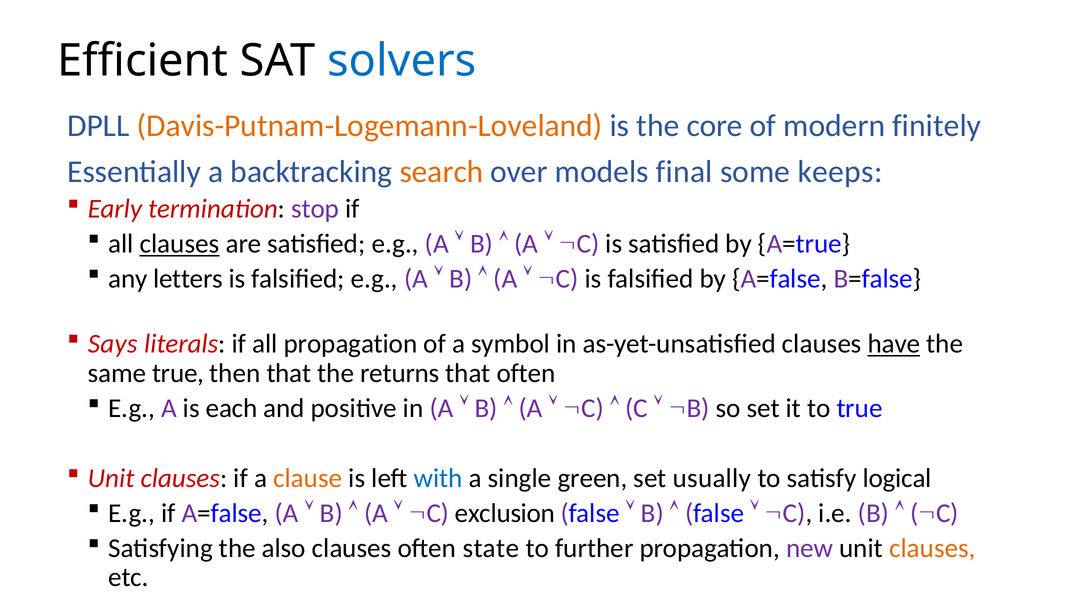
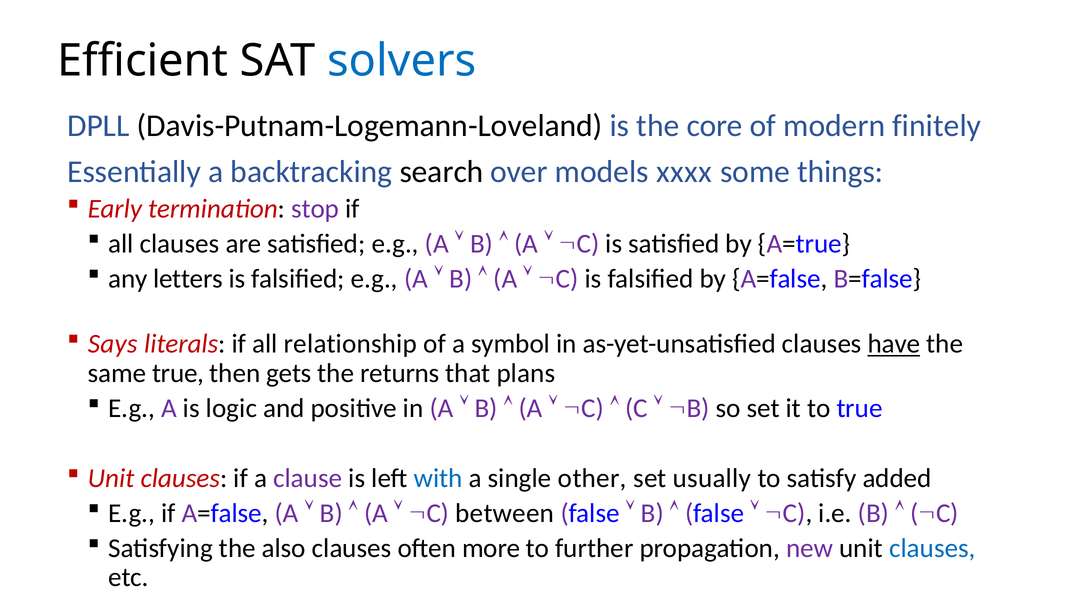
Davis-Putnam-Logemann-Loveland colour: orange -> black
search colour: orange -> black
final: final -> xxxx
keeps: keeps -> things
clauses at (180, 244) underline: present -> none
all propagation: propagation -> relationship
then that: that -> gets
that often: often -> plans
each: each -> logic
clause colour: orange -> purple
green: green -> other
logical: logical -> added
exclusion: exclusion -> between
state: state -> more
clauses at (932, 548) colour: orange -> blue
